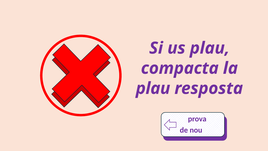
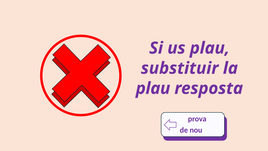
compacta: compacta -> substituir
